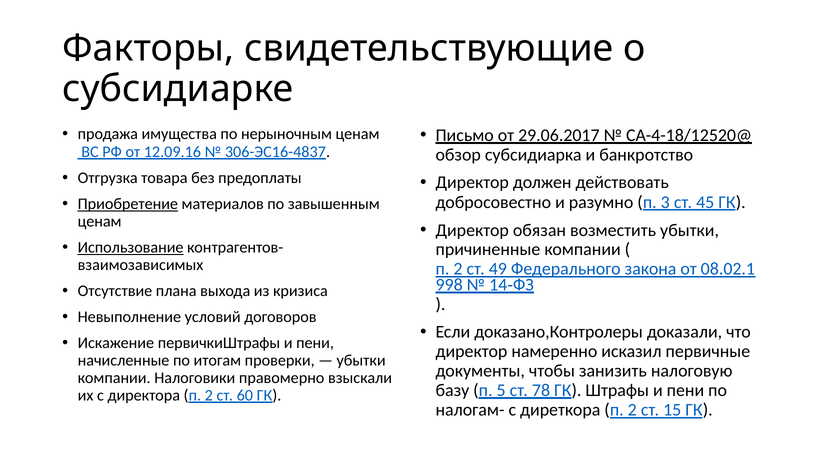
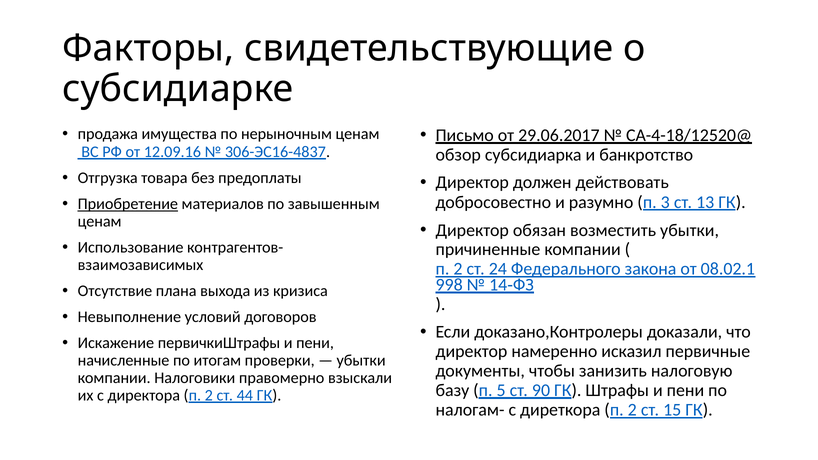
45: 45 -> 13
Использование underline: present -> none
49: 49 -> 24
78: 78 -> 90
60: 60 -> 44
